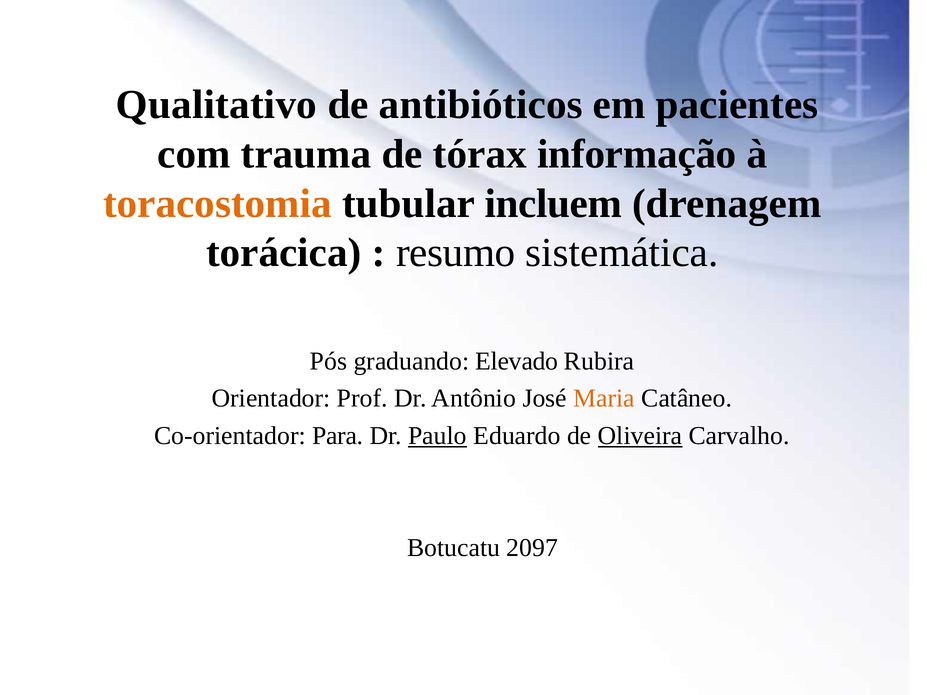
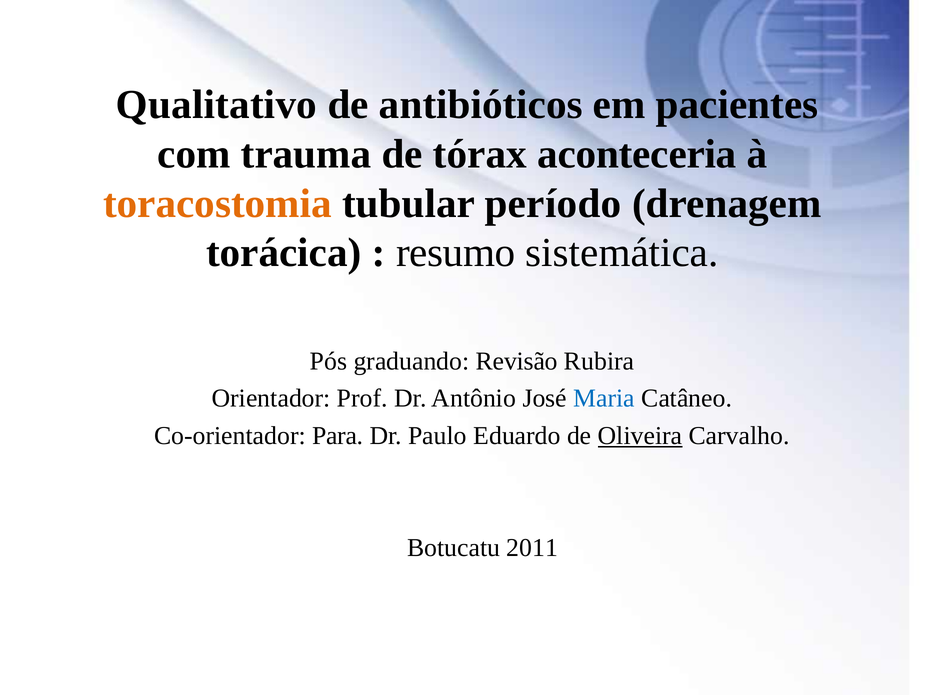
informação: informação -> aconteceria
incluem: incluem -> período
Elevado: Elevado -> Revisão
Maria colour: orange -> blue
Paulo underline: present -> none
2097: 2097 -> 2011
